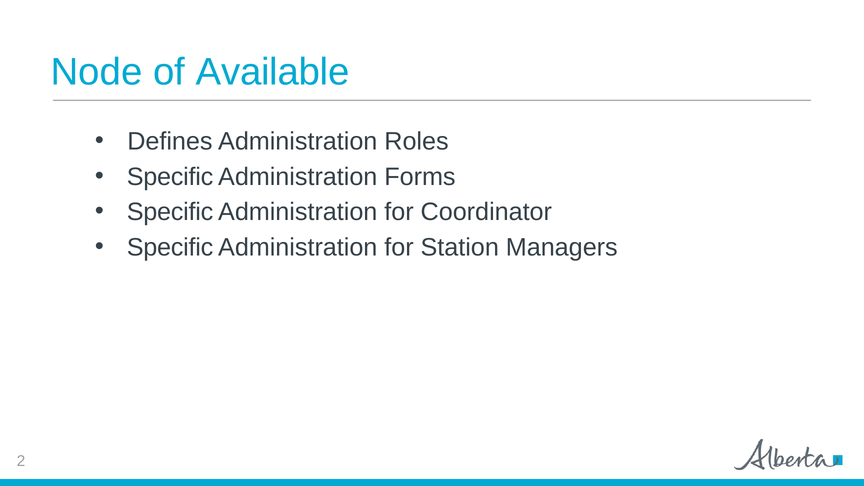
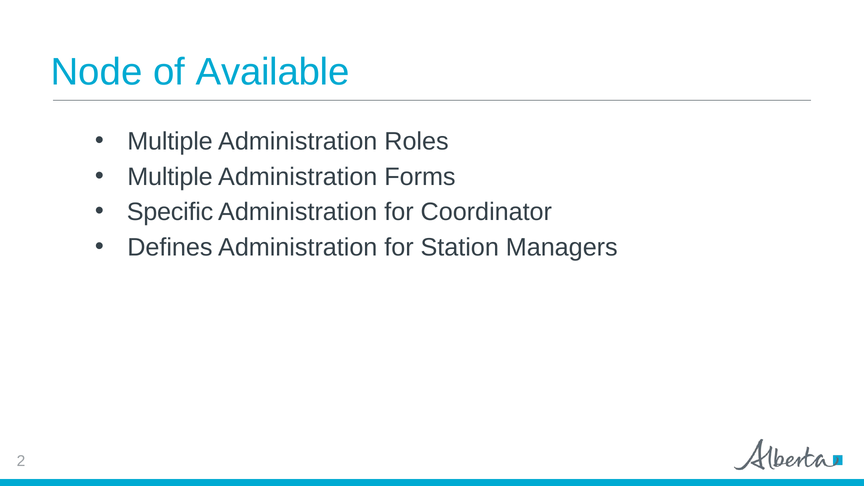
Defines at (170, 141): Defines -> Multiple
Specific at (170, 177): Specific -> Multiple
Specific at (170, 247): Specific -> Defines
